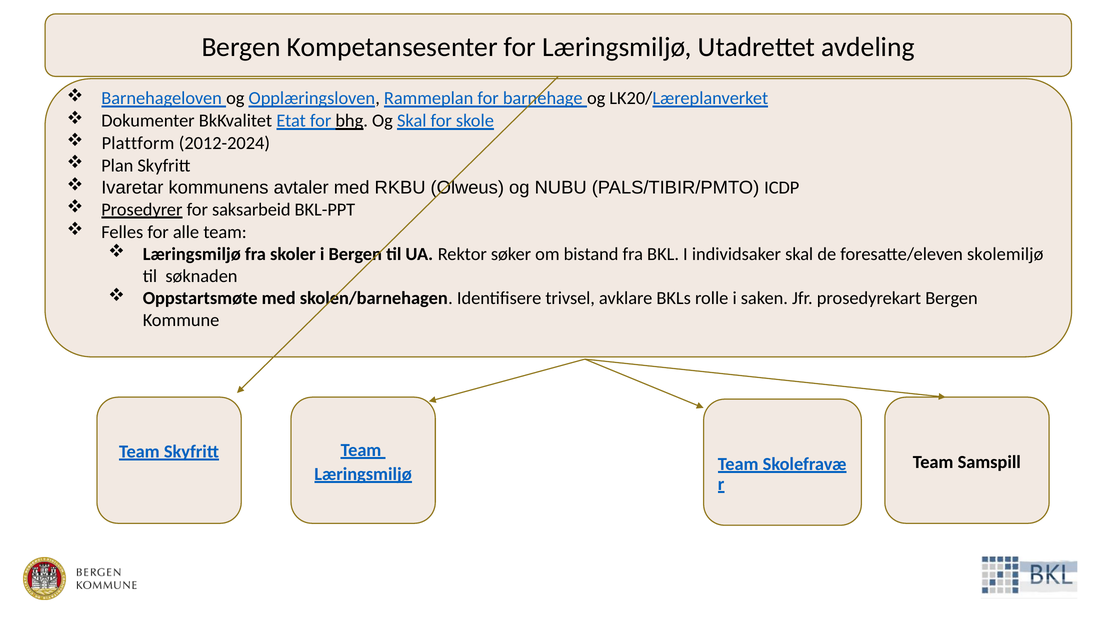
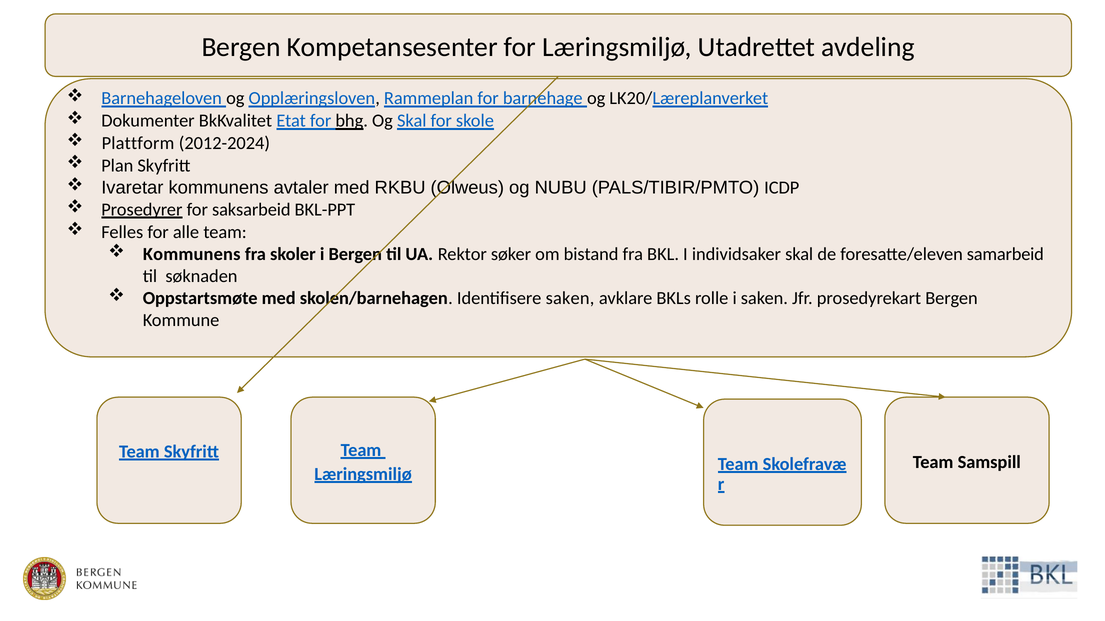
Læringsmiljø at (192, 254): Læringsmiljø -> Kommunens
skolemiljø: skolemiljø -> samarbeid
Identifisere trivsel: trivsel -> saken
